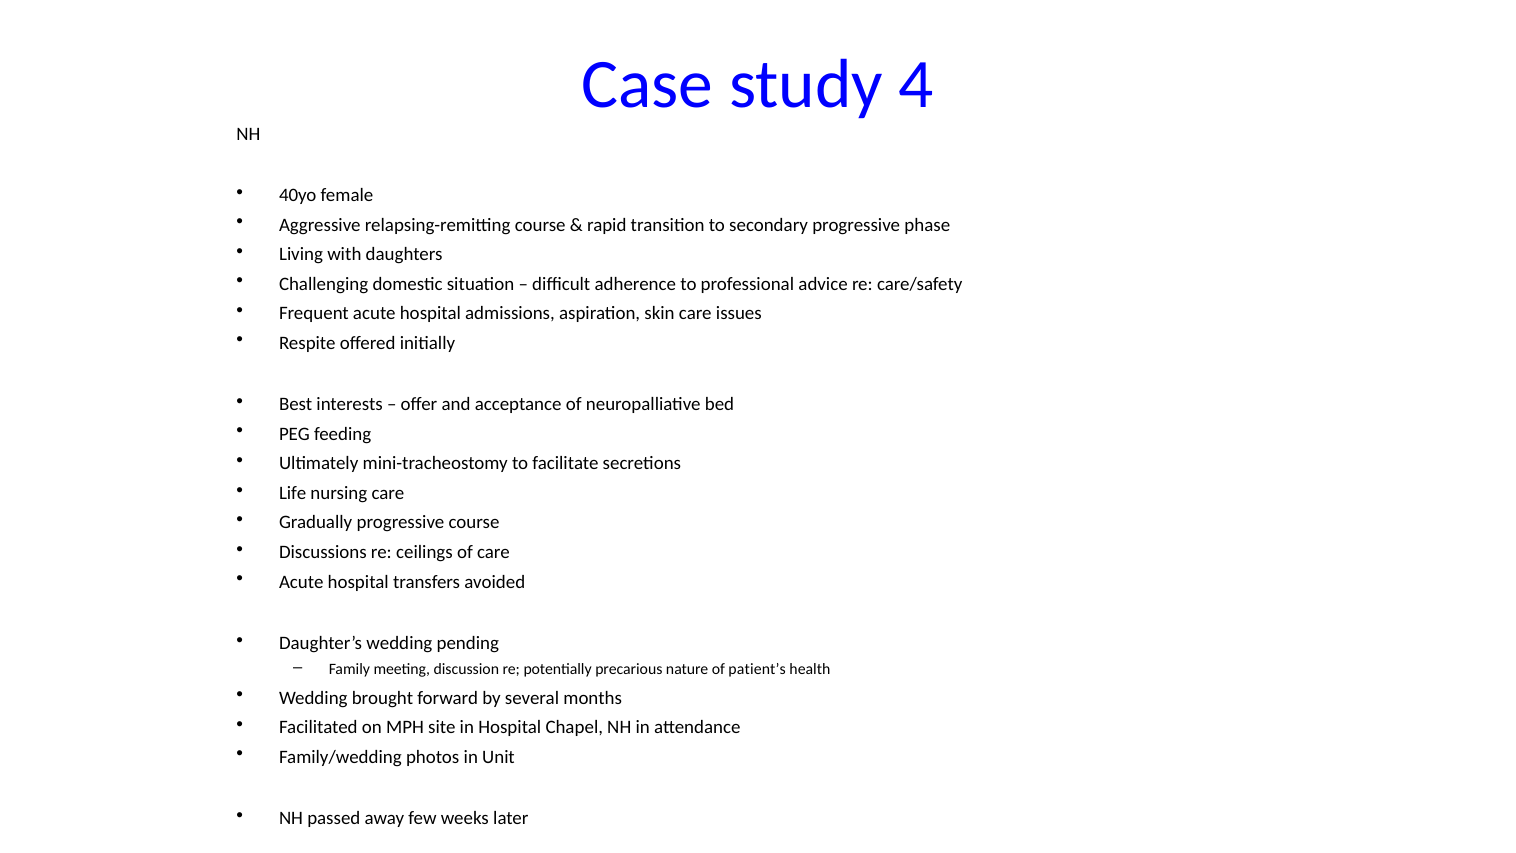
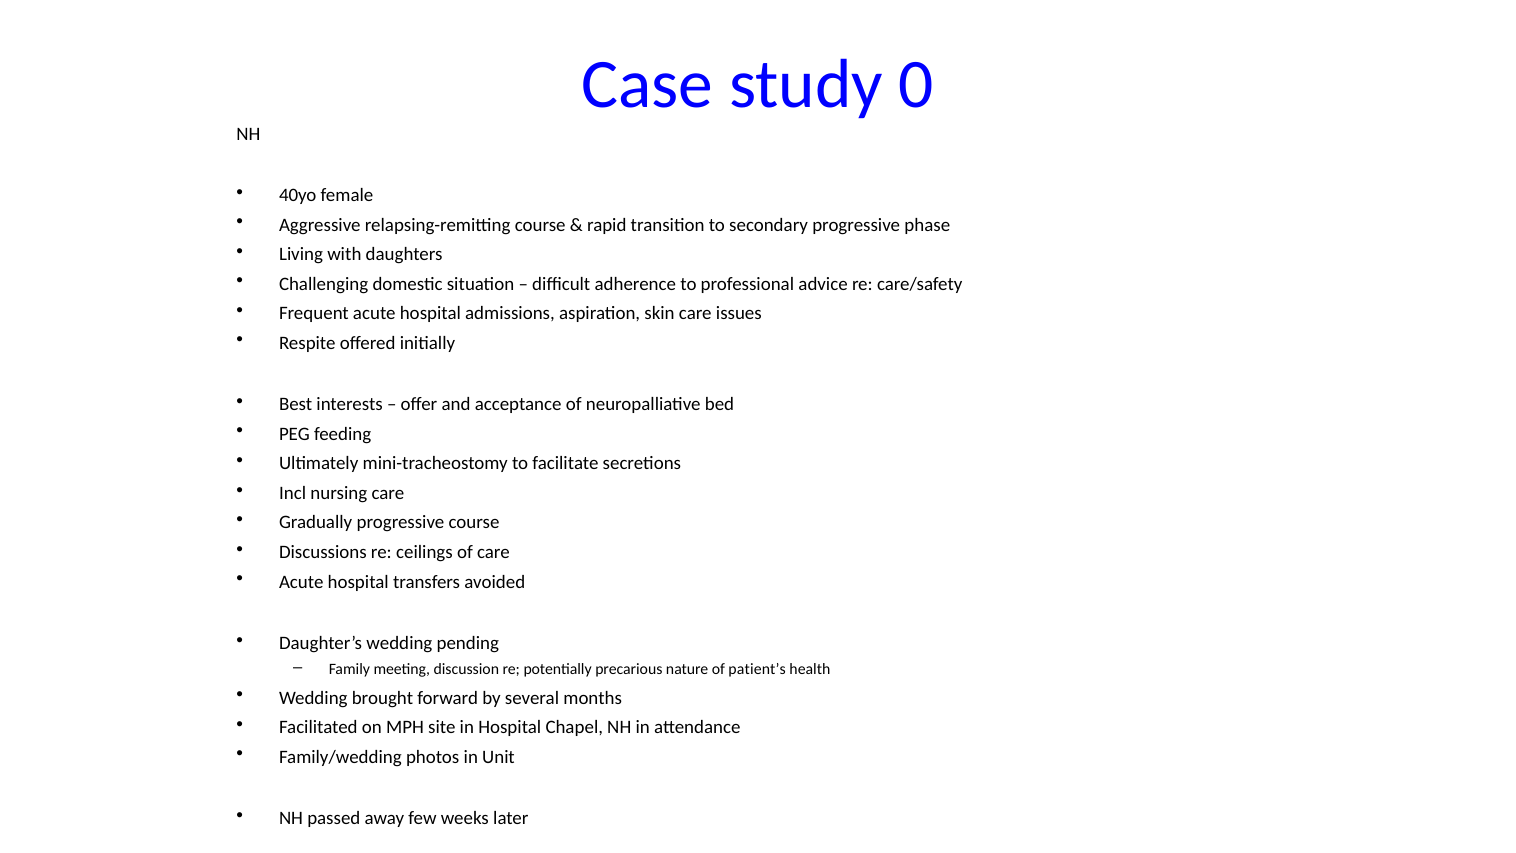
4: 4 -> 0
Life: Life -> Incl
